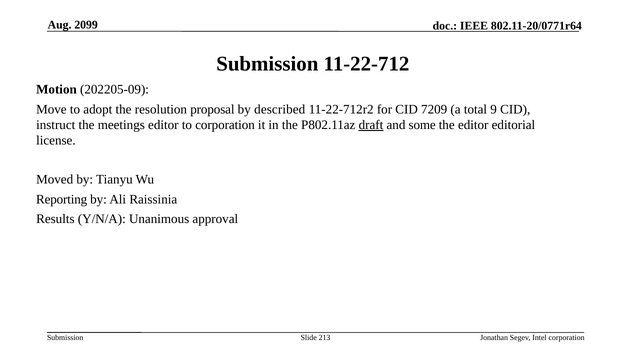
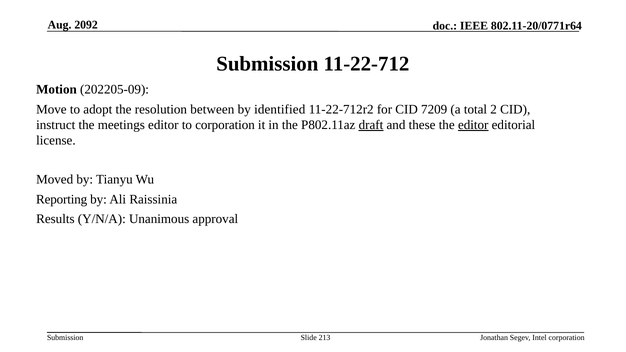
2099: 2099 -> 2092
proposal: proposal -> between
described: described -> identified
9: 9 -> 2
some: some -> these
editor at (473, 125) underline: none -> present
